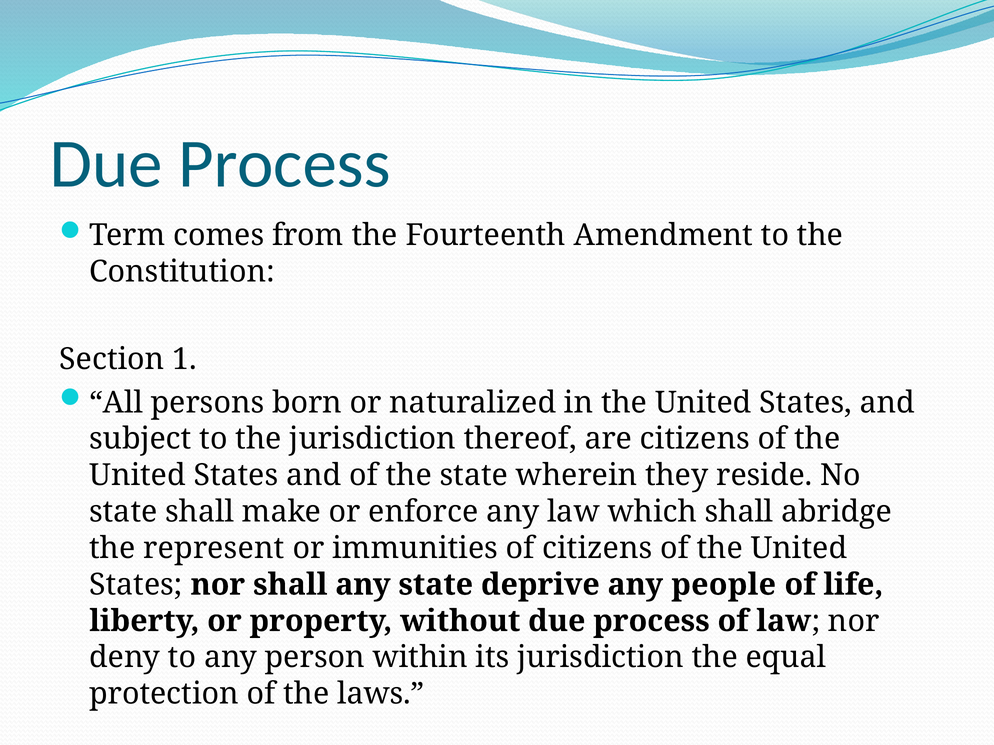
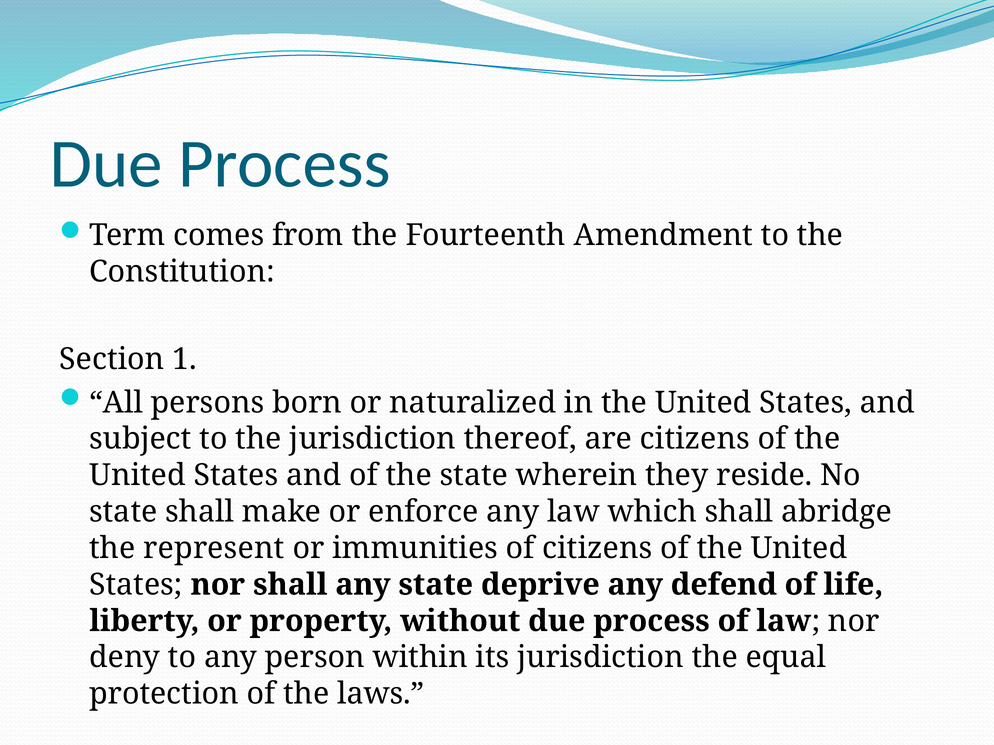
people: people -> defend
